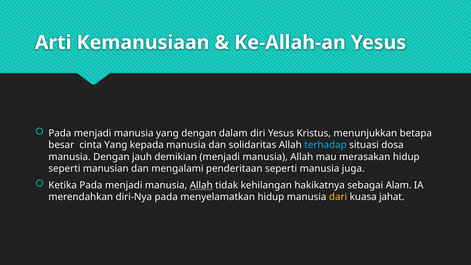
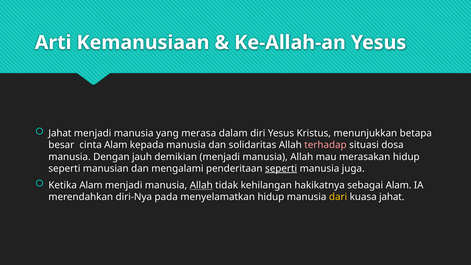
Pada at (60, 133): Pada -> Jahat
yang dengan: dengan -> merasa
cinta Yang: Yang -> Alam
terhadap colour: light blue -> pink
seperti at (281, 169) underline: none -> present
Ketika Pada: Pada -> Alam
